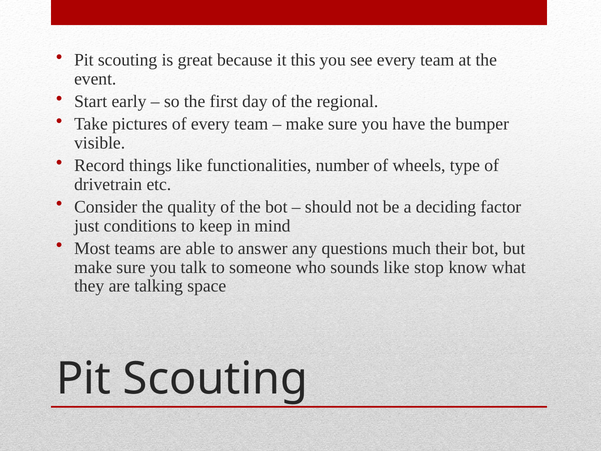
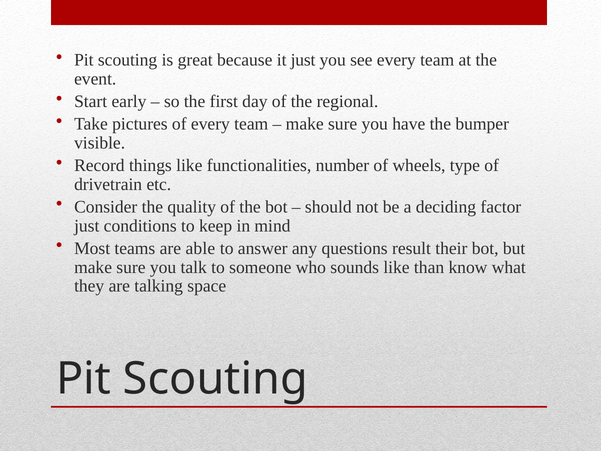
it this: this -> just
much: much -> result
stop: stop -> than
